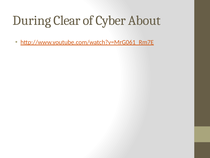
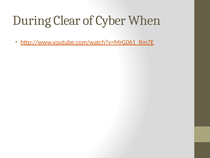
About: About -> When
